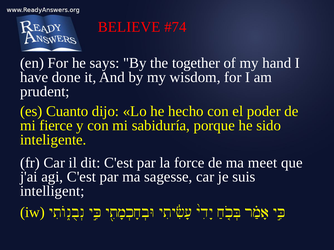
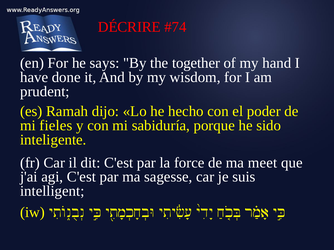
BELIEVE: BELIEVE -> DÉCRIRE
Cuanto: Cuanto -> Ramah
fierce: fierce -> fieles
